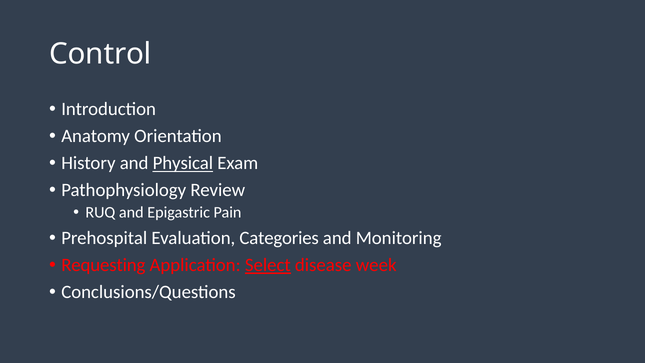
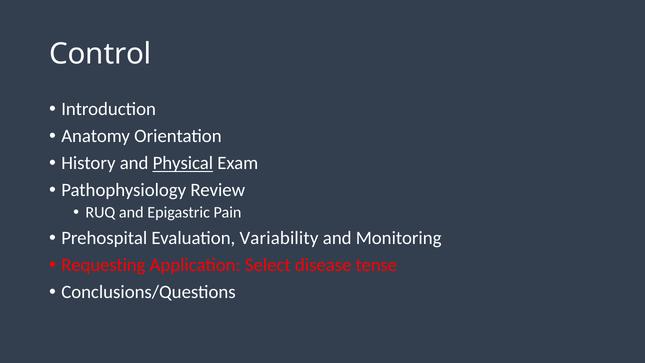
Categories: Categories -> Variability
Select underline: present -> none
week: week -> tense
